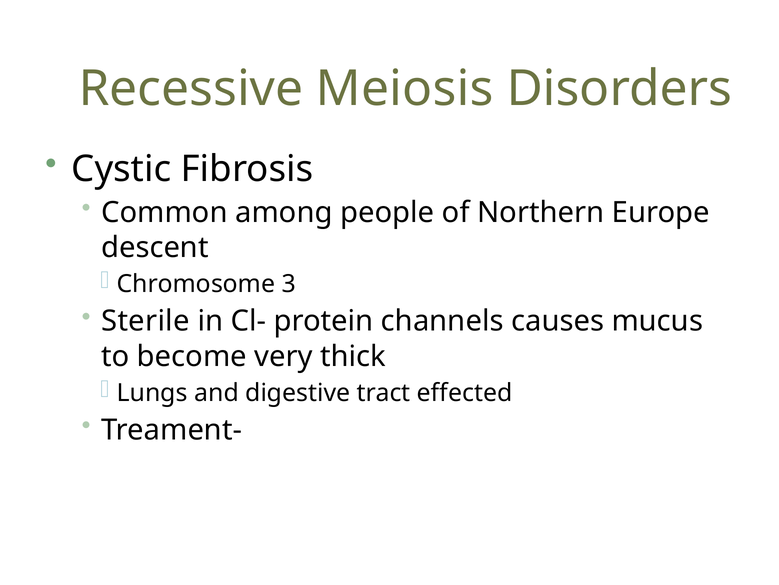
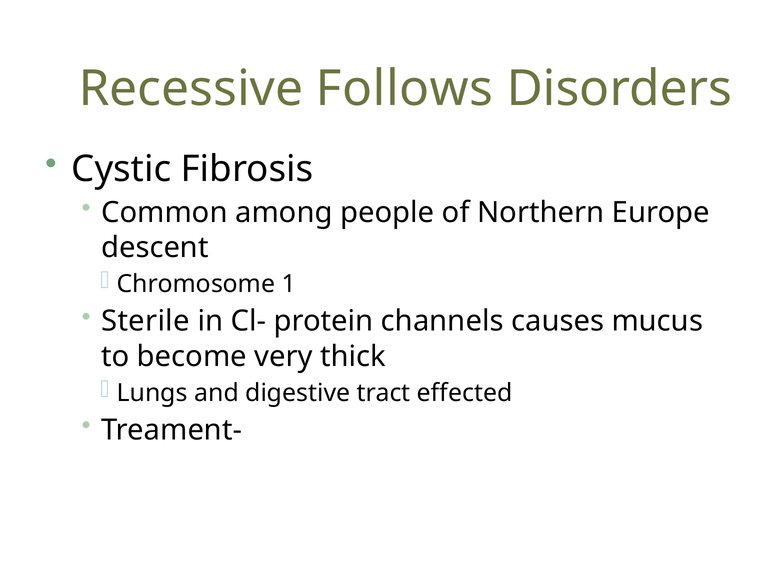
Meiosis: Meiosis -> Follows
3: 3 -> 1
